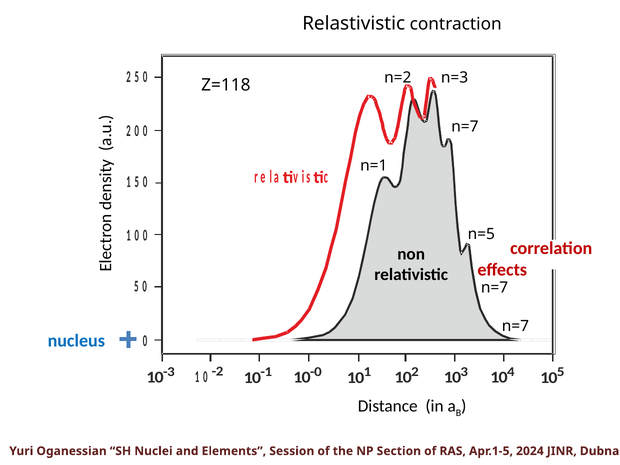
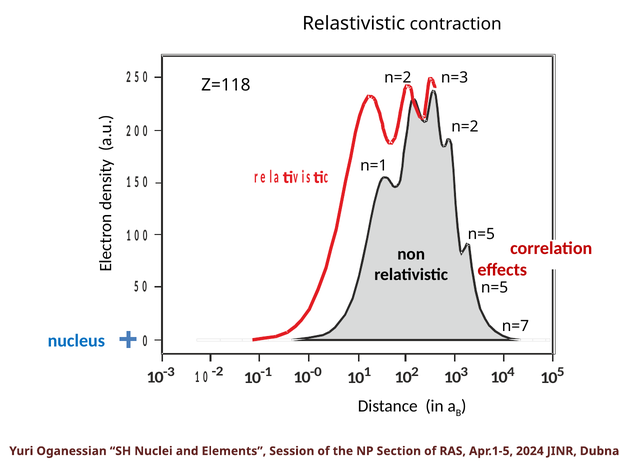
n=7 at (465, 127): n=7 -> n=2
n=7 at (495, 288): n=7 -> n=5
